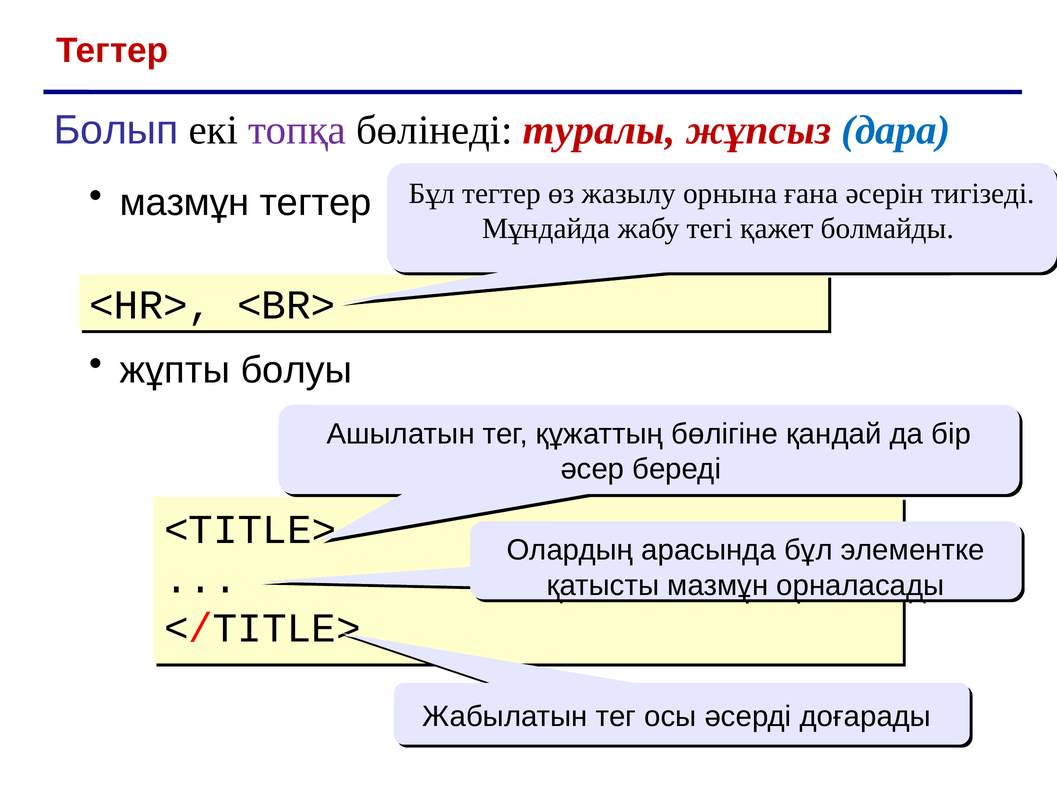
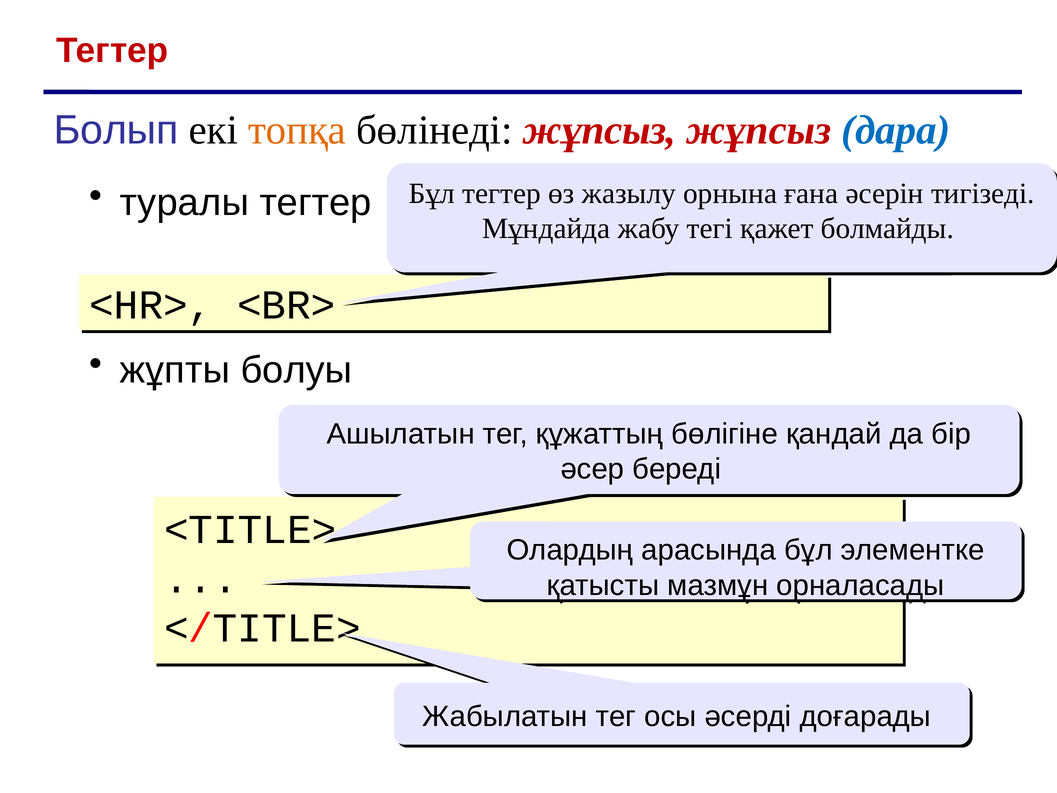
топқа colour: purple -> orange
бөлiнедi туралы: туралы -> жұпсыз
мазмұн at (185, 202): мазмұн -> туралы
